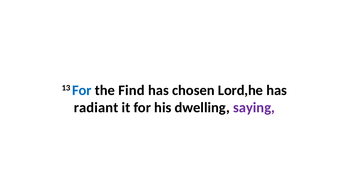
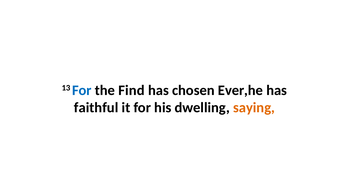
Lord,he: Lord,he -> Ever,he
radiant: radiant -> faithful
saying colour: purple -> orange
